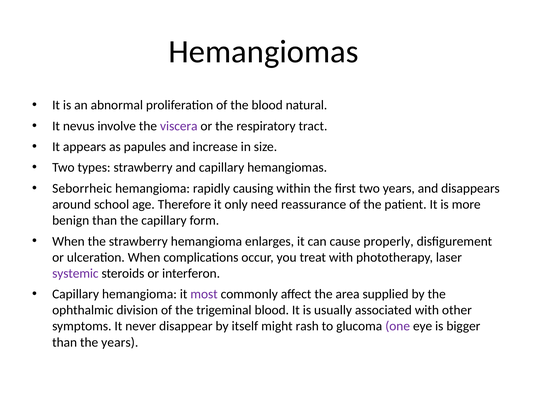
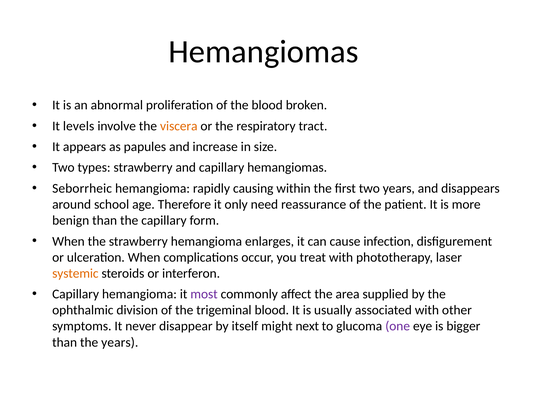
natural: natural -> broken
nevus: nevus -> levels
viscera colour: purple -> orange
properly: properly -> infection
systemic colour: purple -> orange
rash: rash -> next
